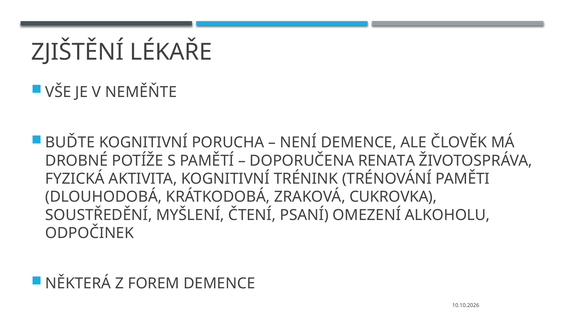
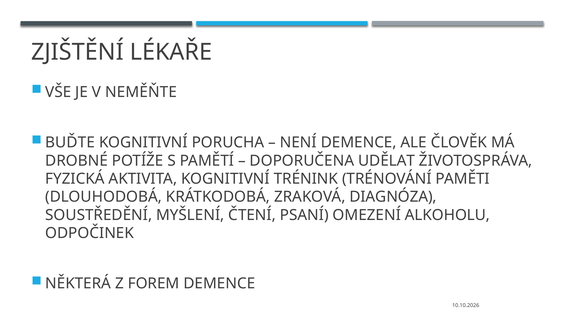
RENATA: RENATA -> UDĚLAT
CUKROVKA: CUKROVKA -> DIAGNÓZA
